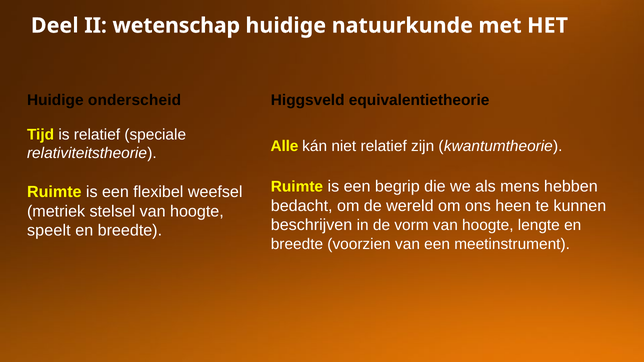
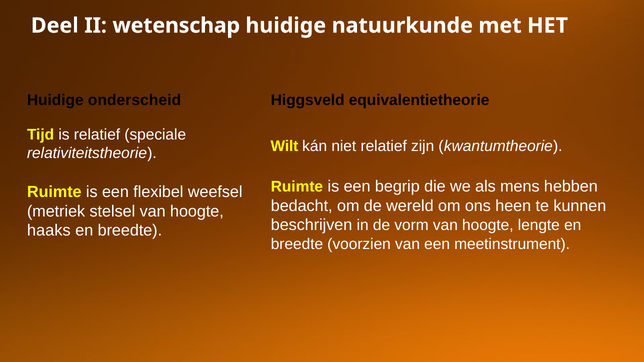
Alle: Alle -> Wilt
speelt: speelt -> haaks
